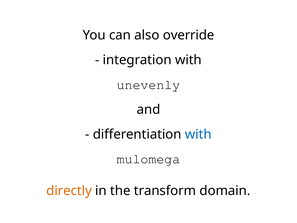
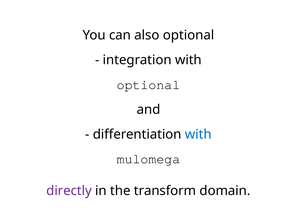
also override: override -> optional
unevenly at (148, 85): unevenly -> optional
directly colour: orange -> purple
